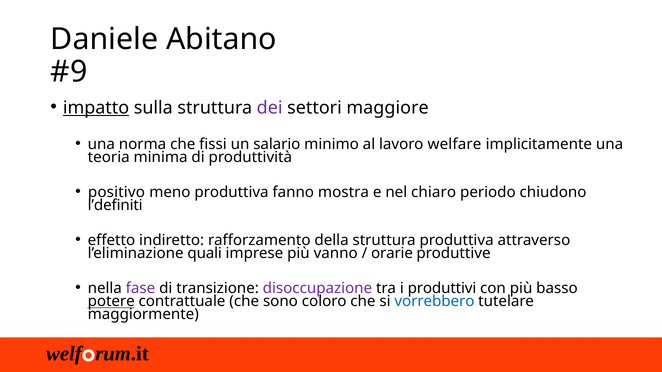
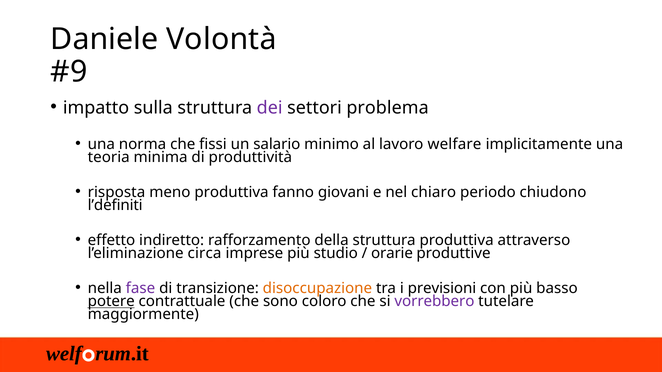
Abitano: Abitano -> Volontà
impatto underline: present -> none
maggiore: maggiore -> problema
positivo: positivo -> risposta
mostra: mostra -> giovani
quali: quali -> circa
vanno: vanno -> studio
disoccupazione colour: purple -> orange
produttivi: produttivi -> previsioni
vorrebbero colour: blue -> purple
